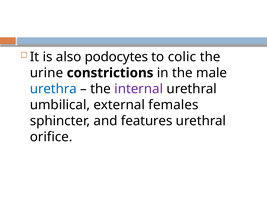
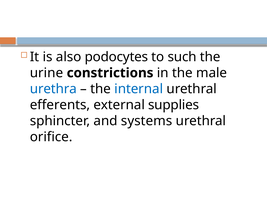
colic: colic -> such
internal colour: purple -> blue
umbilical: umbilical -> efferents
females: females -> supplies
features: features -> systems
